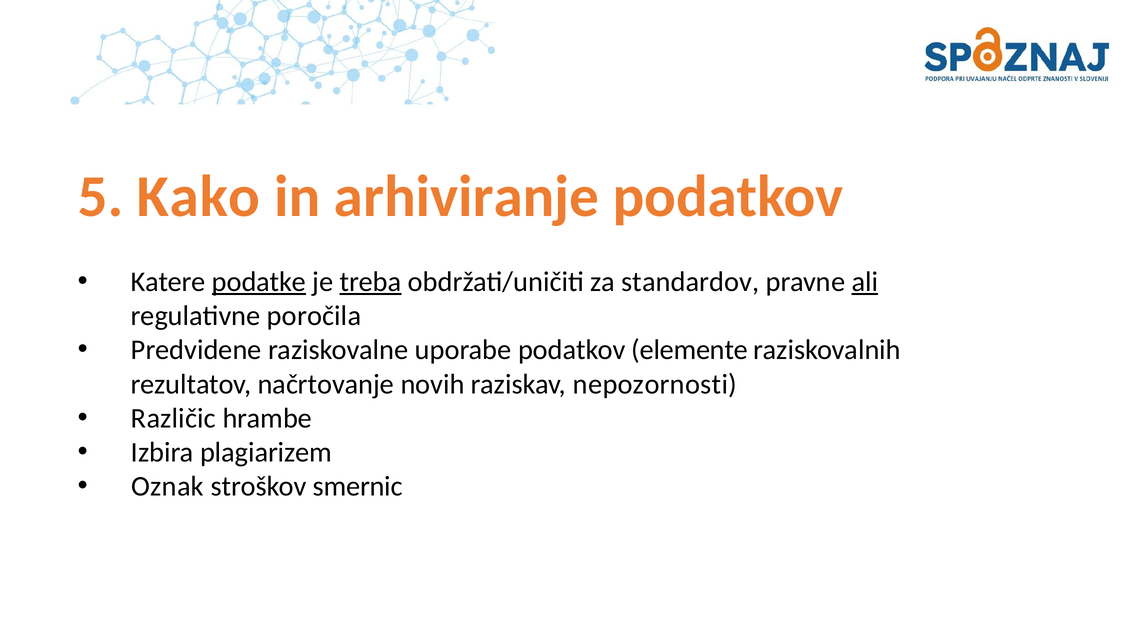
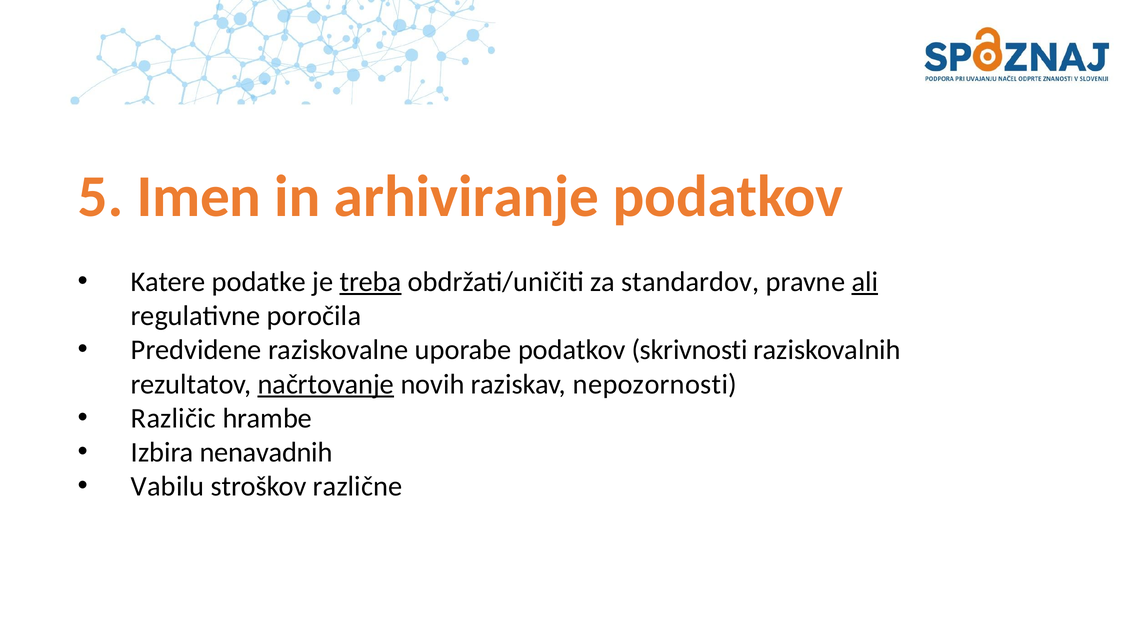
Kako: Kako -> Imen
podatke underline: present -> none
elemente: elemente -> skrivnosti
načrtovanje underline: none -> present
plagiarizem: plagiarizem -> nenavadnih
Oznak: Oznak -> Vabilu
smernic: smernic -> različne
